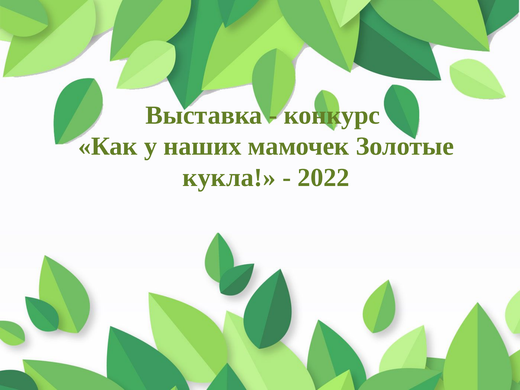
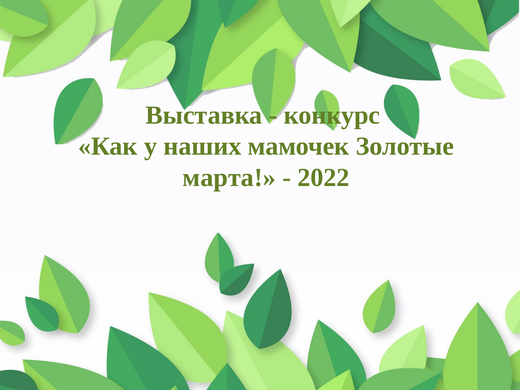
кукла: кукла -> марта
